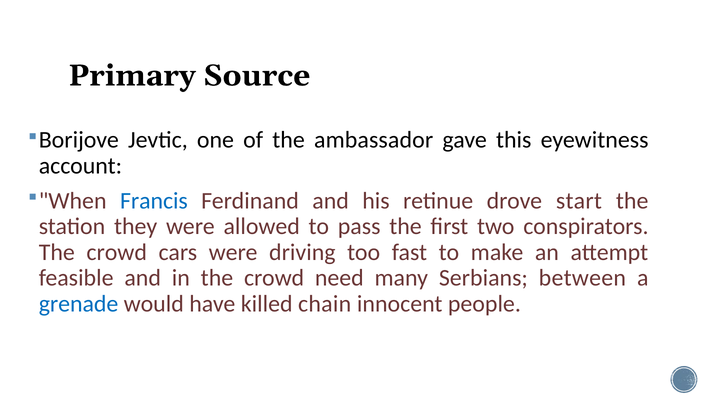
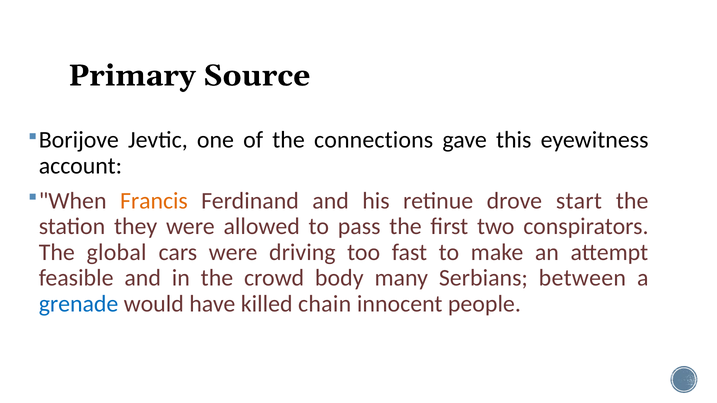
ambassador: ambassador -> connections
Francis colour: blue -> orange
crowd at (117, 252): crowd -> global
need: need -> body
